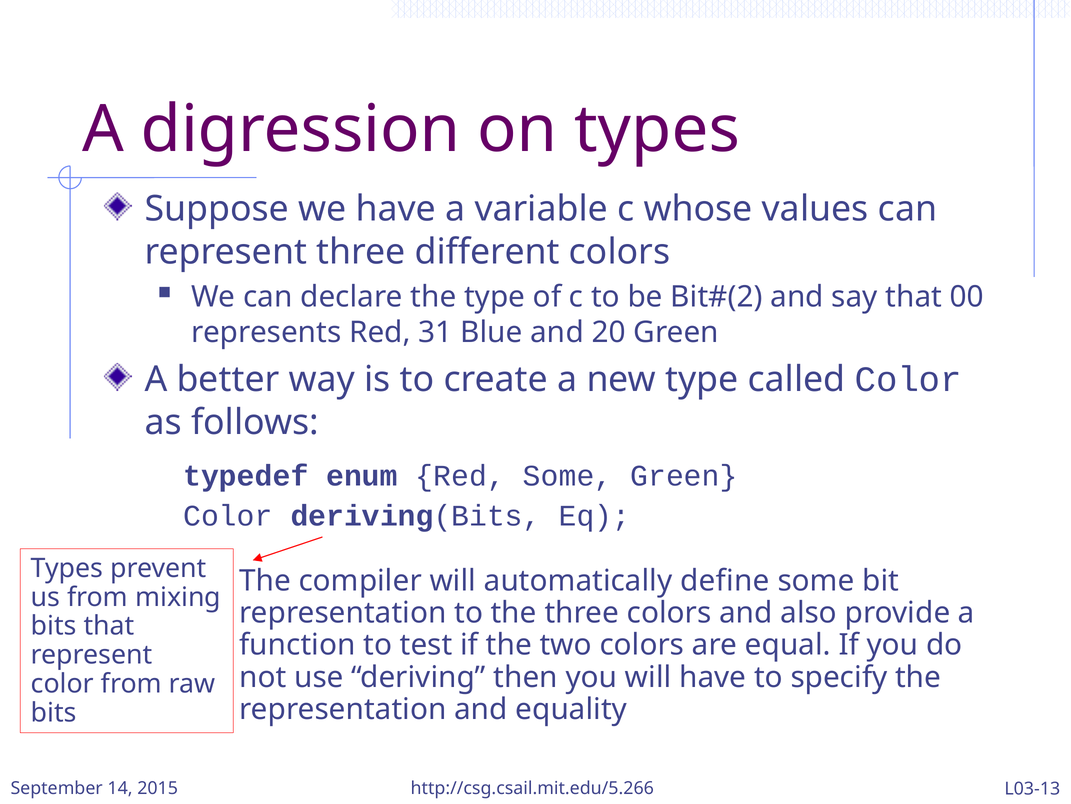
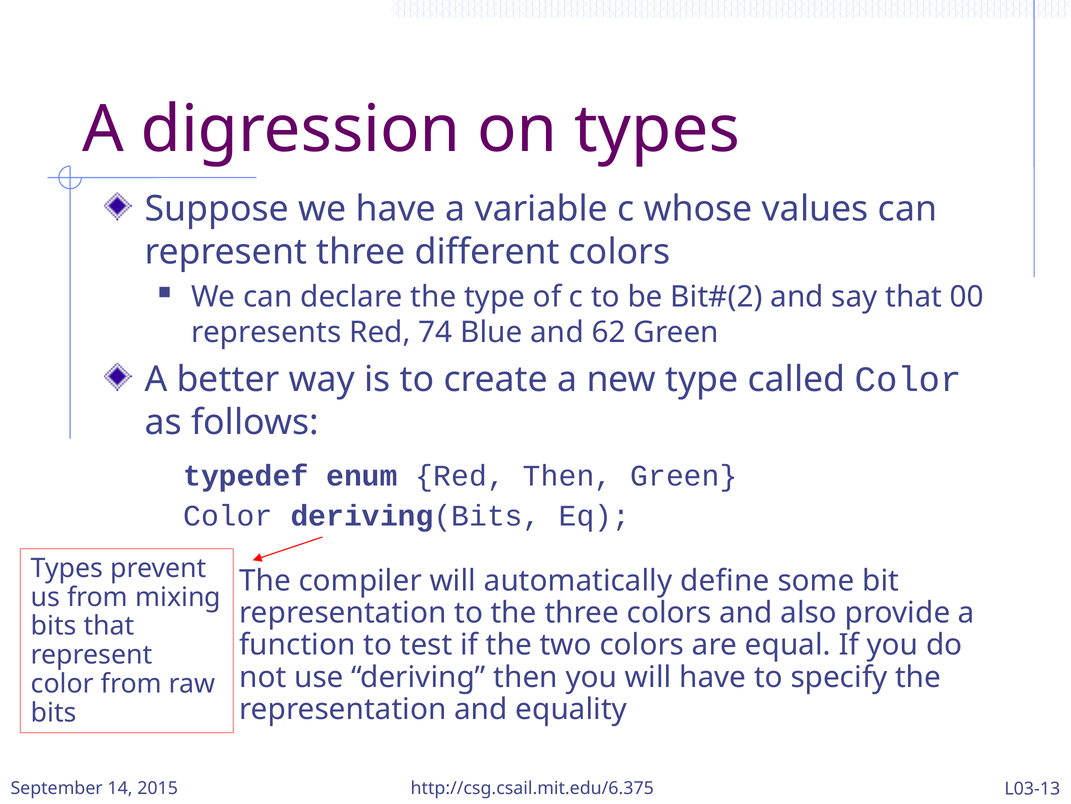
31: 31 -> 74
20: 20 -> 62
Red Some: Some -> Then
http://csg.csail.mit.edu/5.266: http://csg.csail.mit.edu/5.266 -> http://csg.csail.mit.edu/6.375
